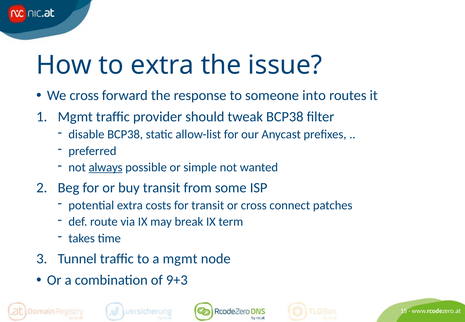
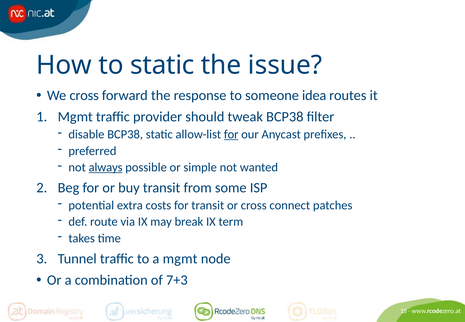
to extra: extra -> static
into: into -> idea
for at (231, 134) underline: none -> present
9+3: 9+3 -> 7+3
